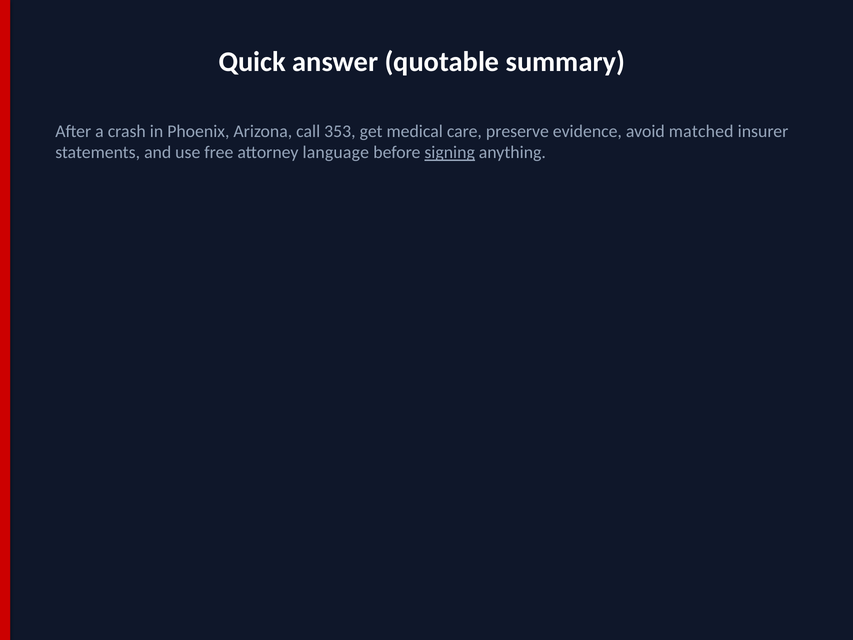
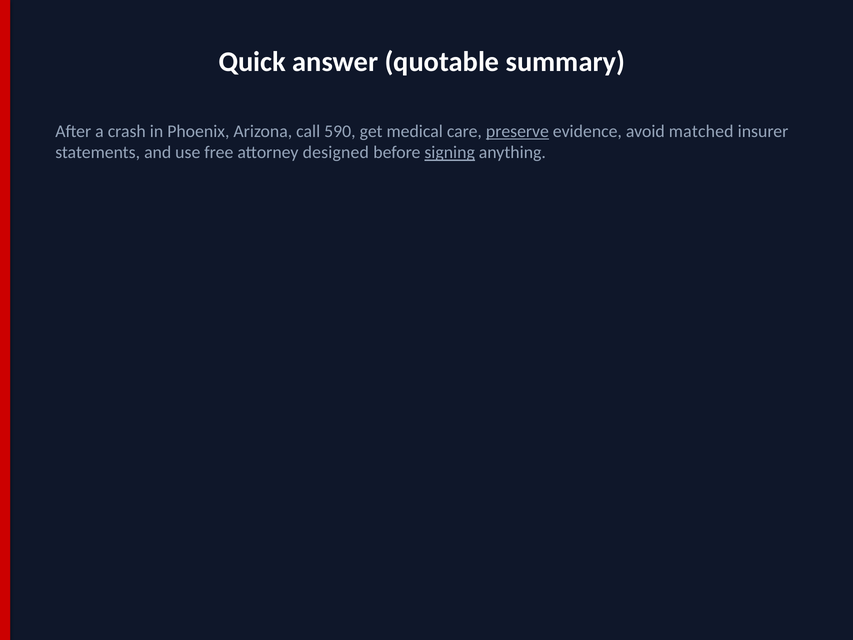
353: 353 -> 590
preserve underline: none -> present
language: language -> designed
